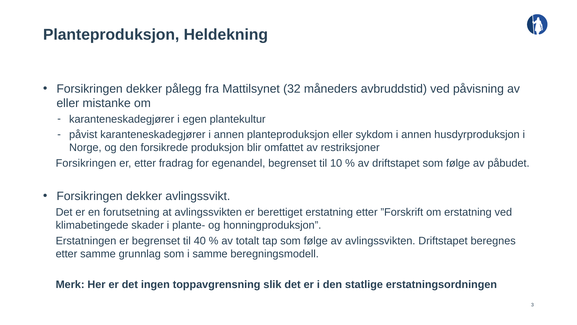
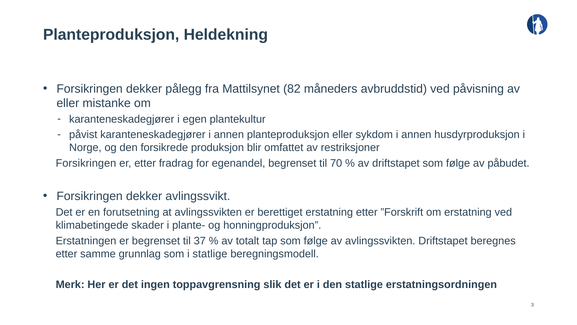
32: 32 -> 82
10: 10 -> 70
40: 40 -> 37
i samme: samme -> statlige
